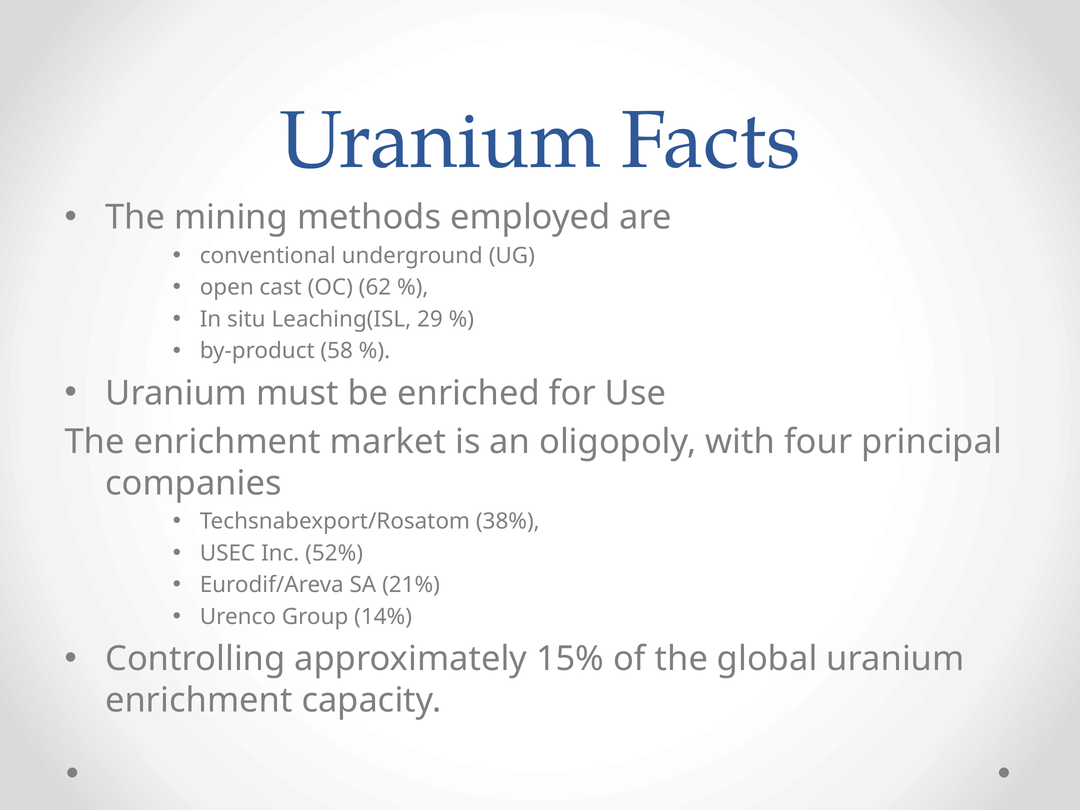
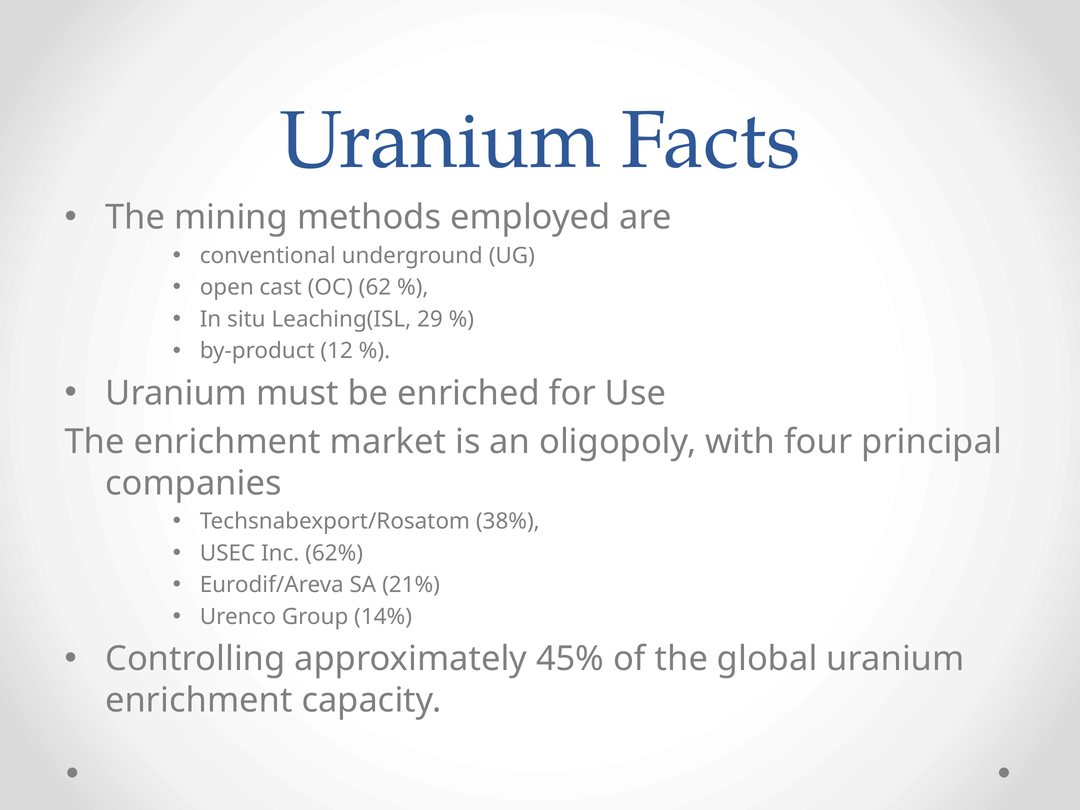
58: 58 -> 12
52%: 52% -> 62%
15%: 15% -> 45%
